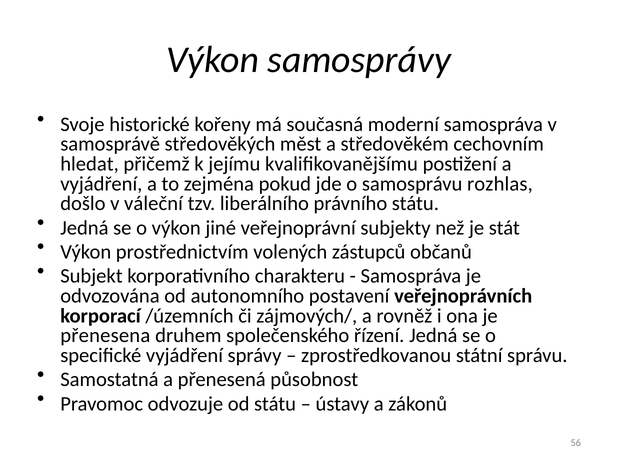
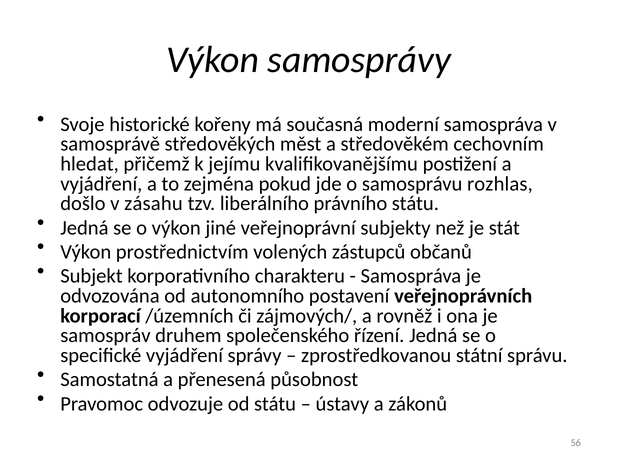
váleční: váleční -> zásahu
přenesena: přenesena -> samospráv
